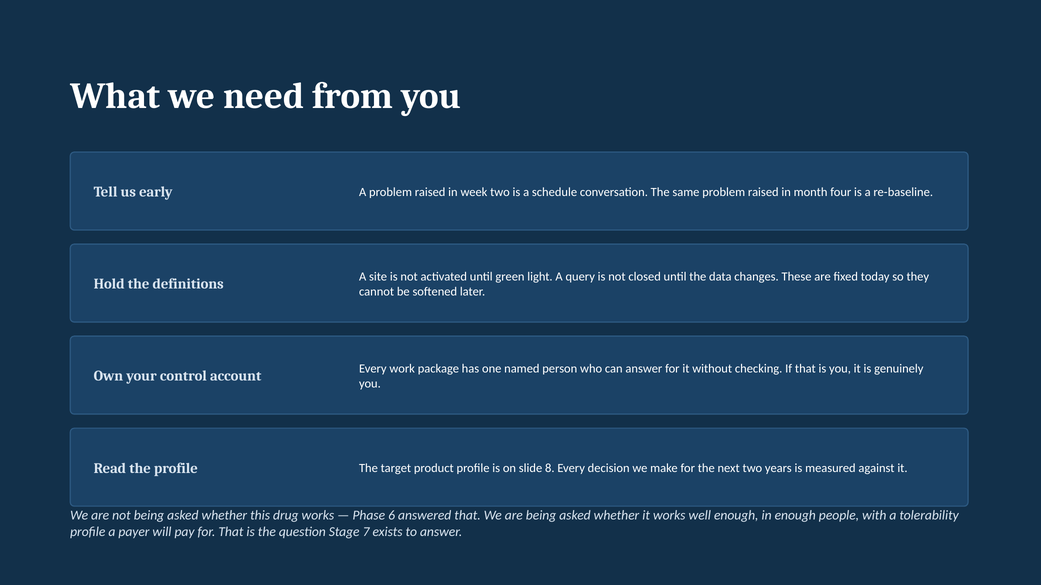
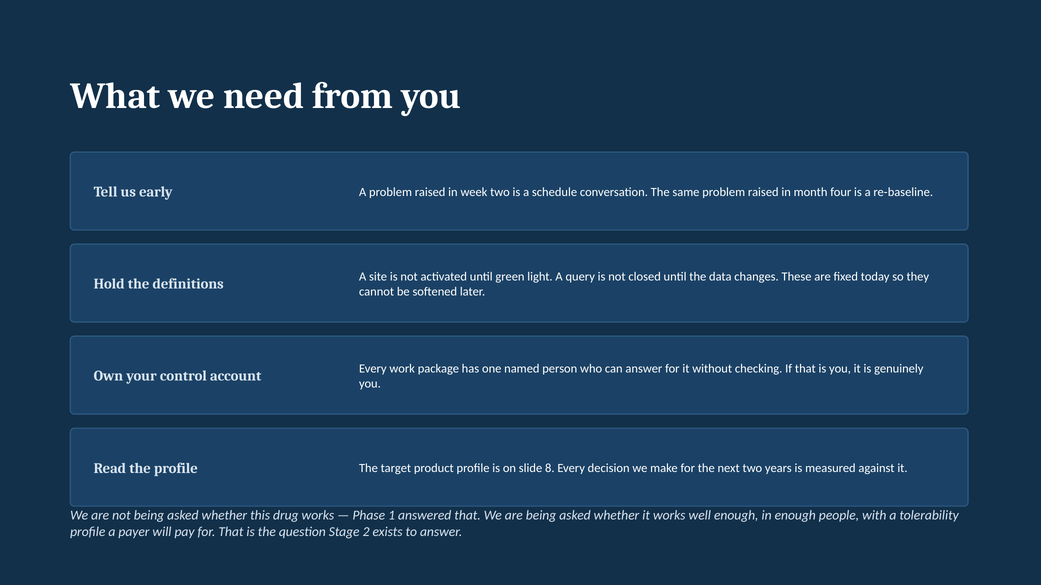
6: 6 -> 1
7: 7 -> 2
